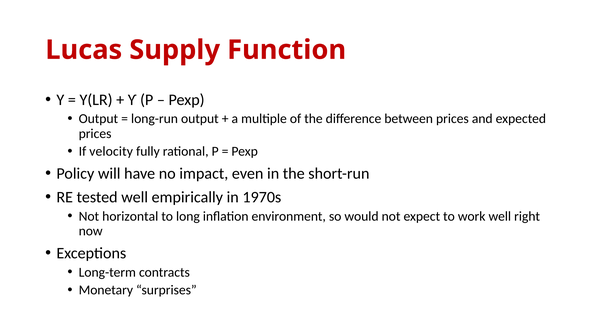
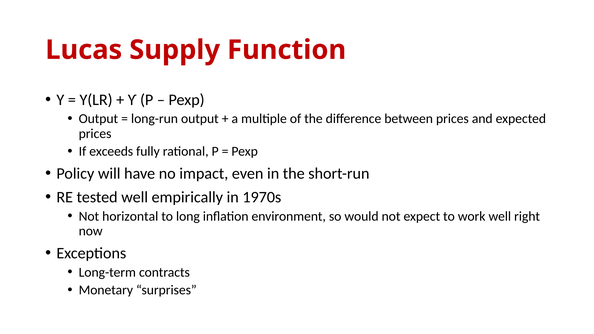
velocity: velocity -> exceeds
